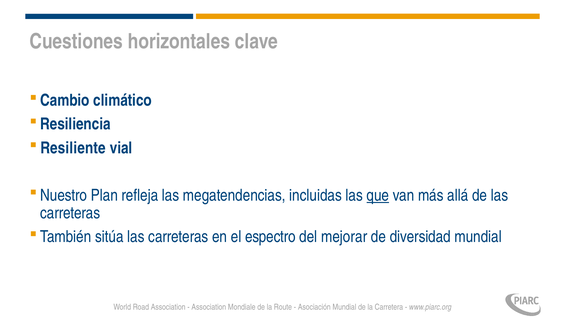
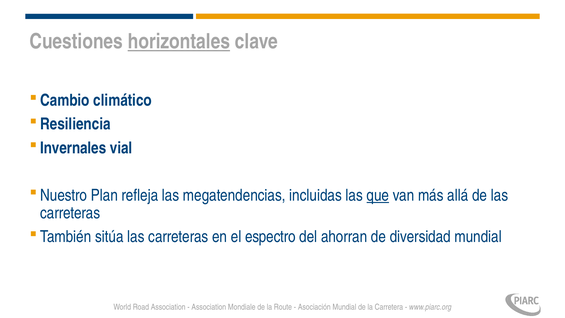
horizontales underline: none -> present
Resiliente: Resiliente -> Invernales
mejorar: mejorar -> ahorran
